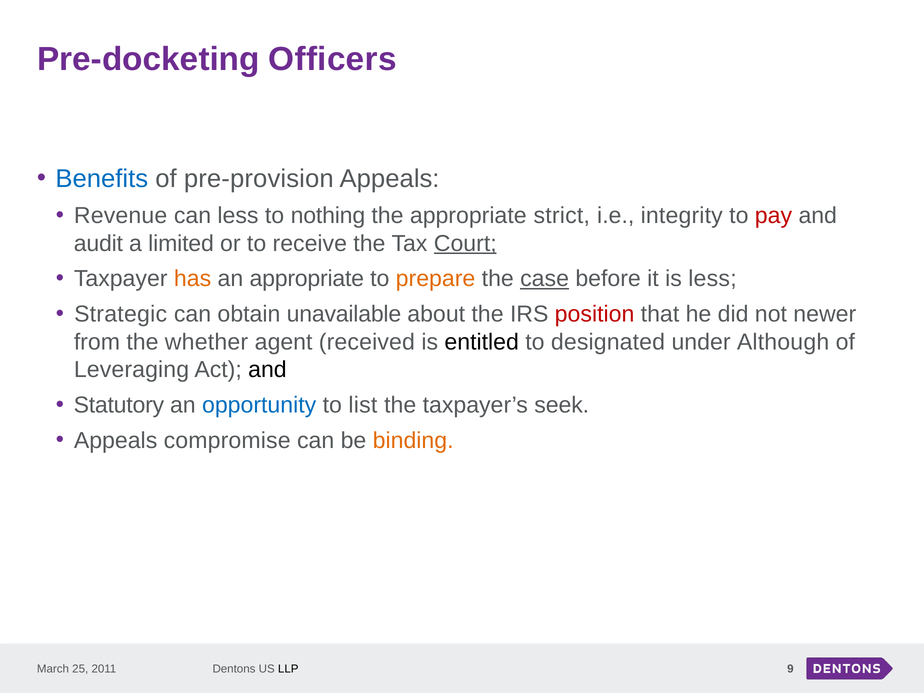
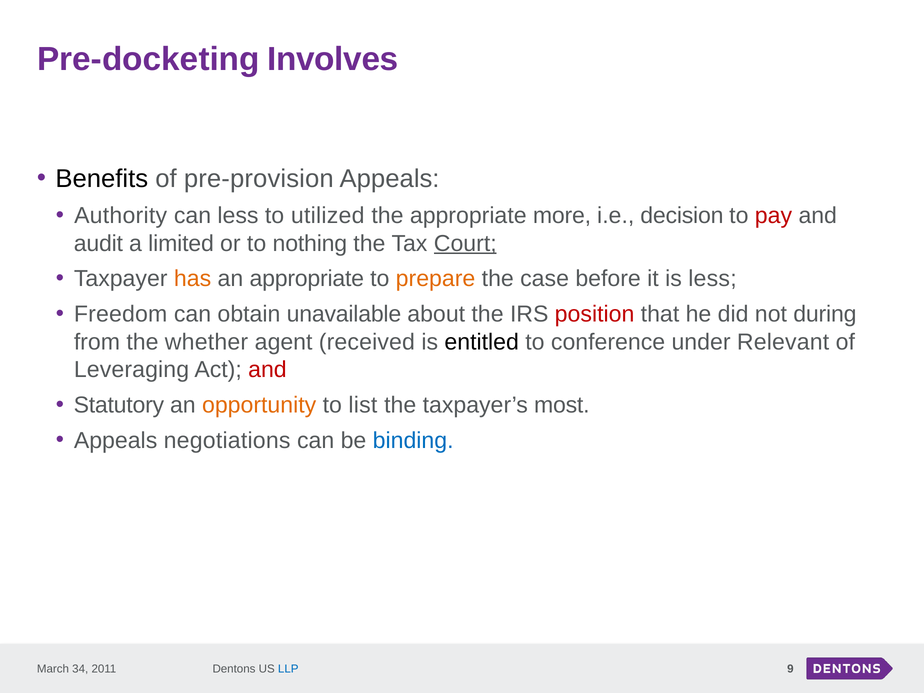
Officers: Officers -> Involves
Benefits colour: blue -> black
Revenue: Revenue -> Authority
nothing: nothing -> utilized
strict: strict -> more
integrity: integrity -> decision
receive: receive -> nothing
case underline: present -> none
Strategic: Strategic -> Freedom
newer: newer -> during
designated: designated -> conference
Although: Although -> Relevant
and at (267, 370) colour: black -> red
opportunity colour: blue -> orange
seek: seek -> most
compromise: compromise -> negotiations
binding colour: orange -> blue
25: 25 -> 34
LLP colour: black -> blue
